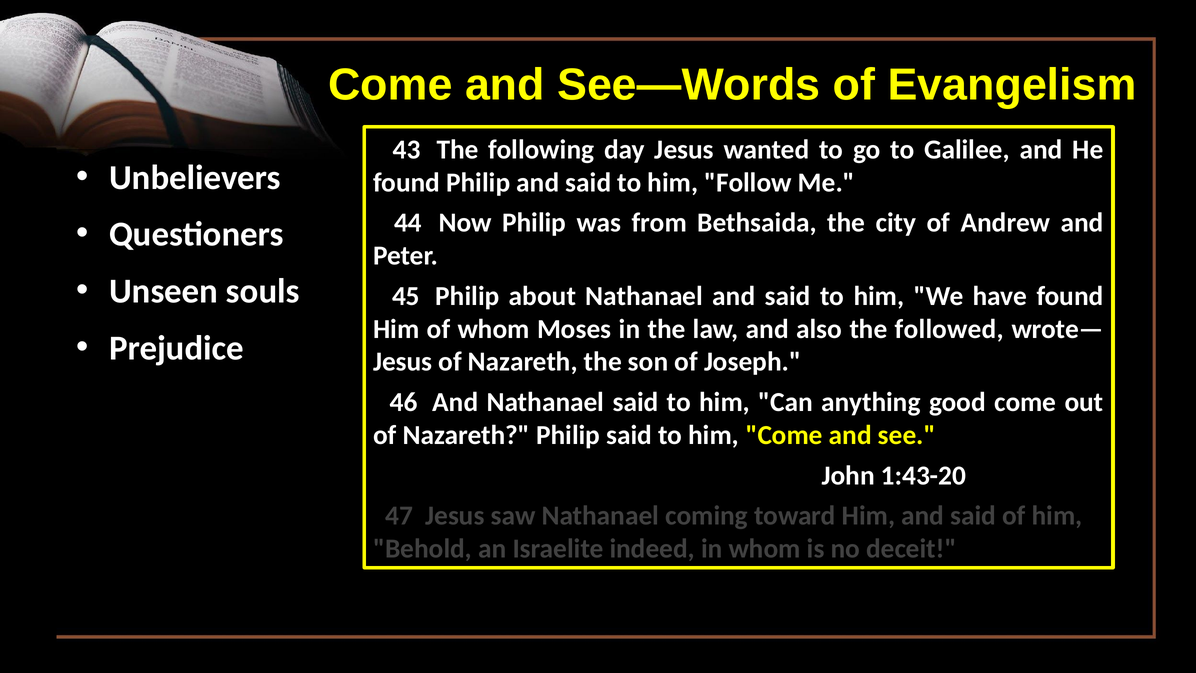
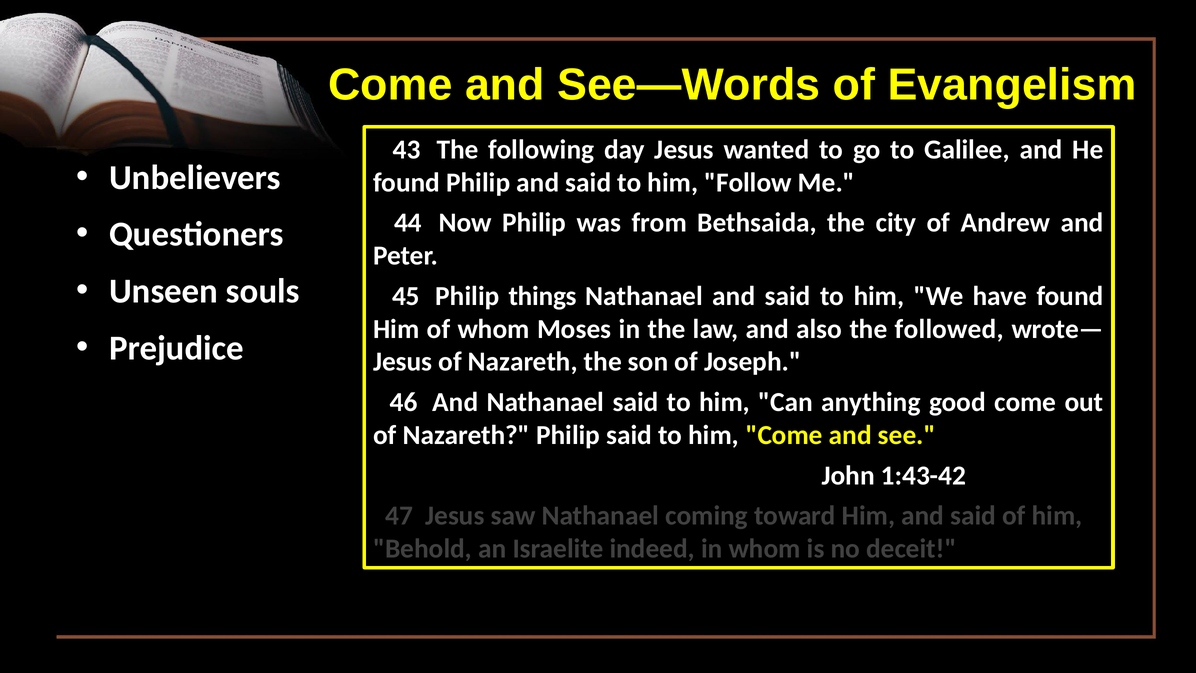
about: about -> things
1:43-20: 1:43-20 -> 1:43-42
